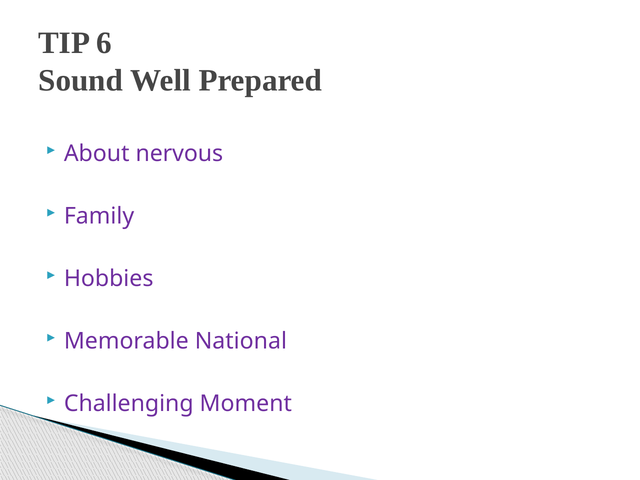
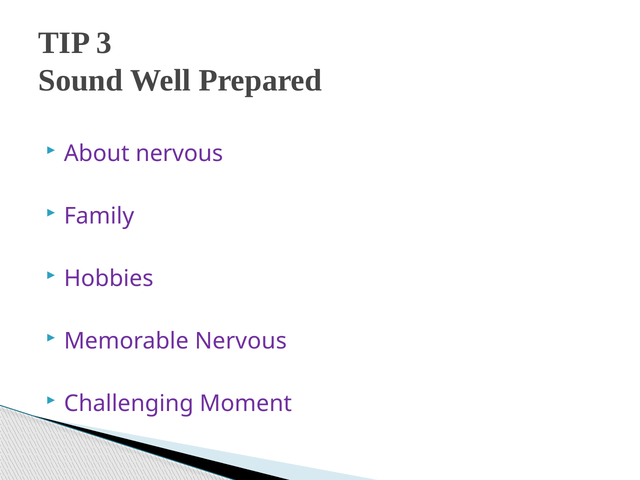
6: 6 -> 3
Memorable National: National -> Nervous
